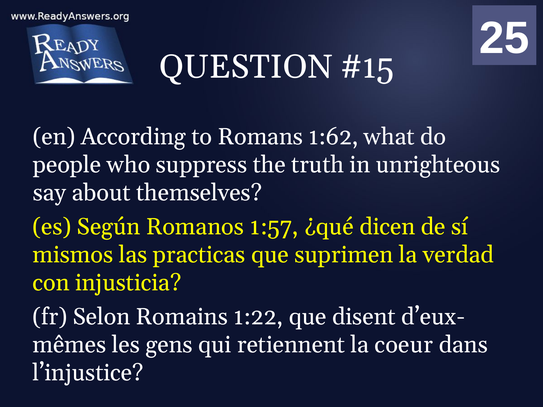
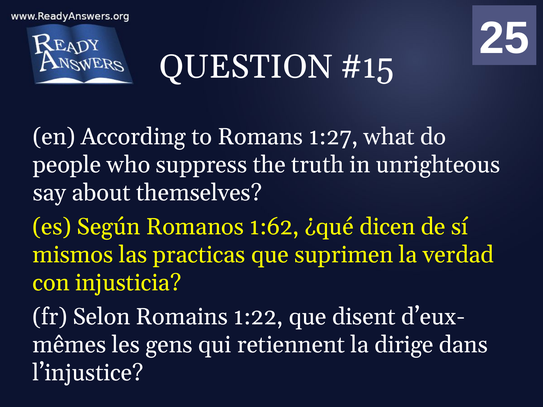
1:62: 1:62 -> 1:27
1:57: 1:57 -> 1:62
coeur: coeur -> dirige
